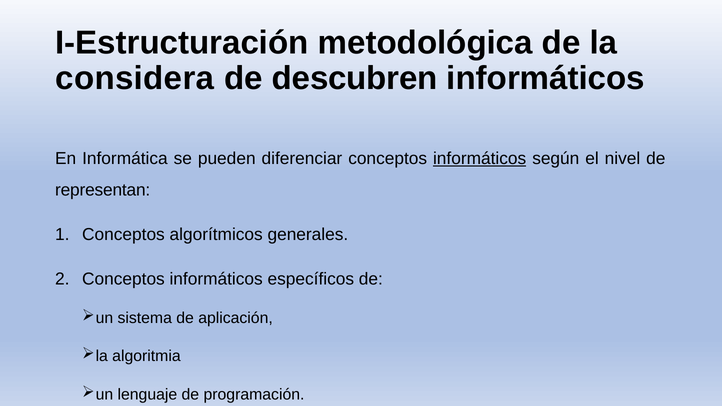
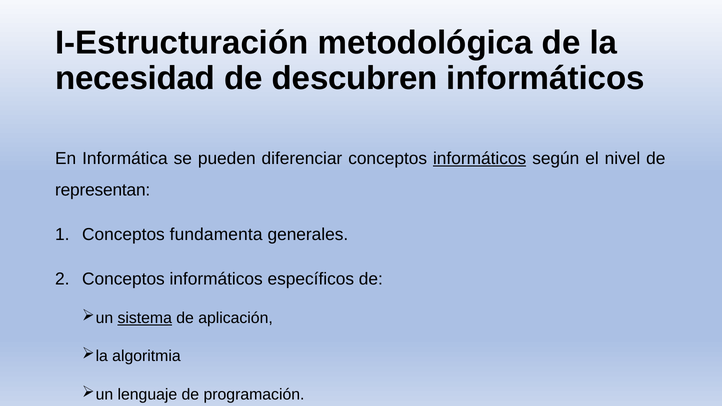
considera: considera -> necesidad
algorítmicos: algorítmicos -> fundamenta
sistema underline: none -> present
